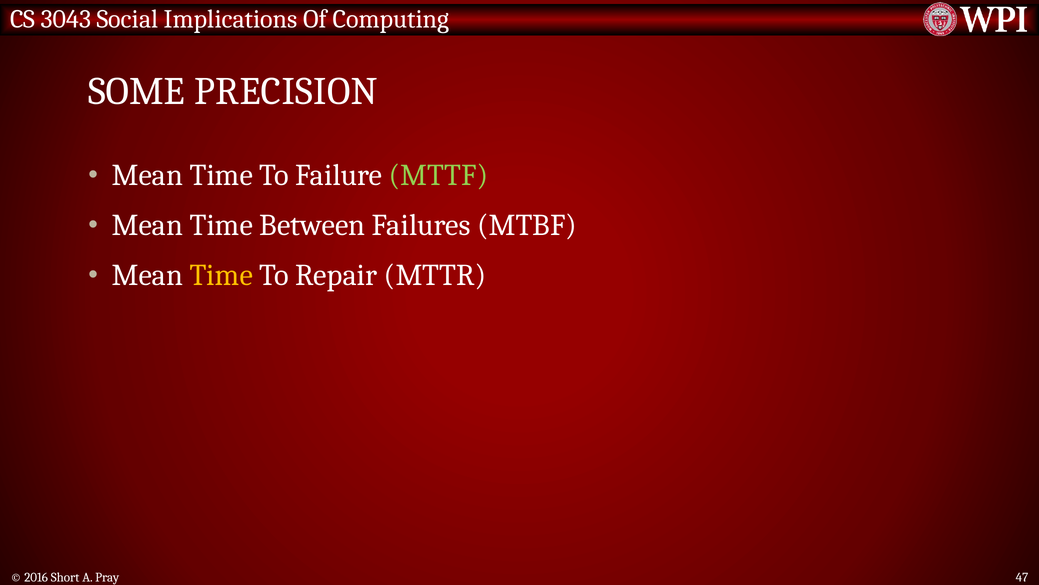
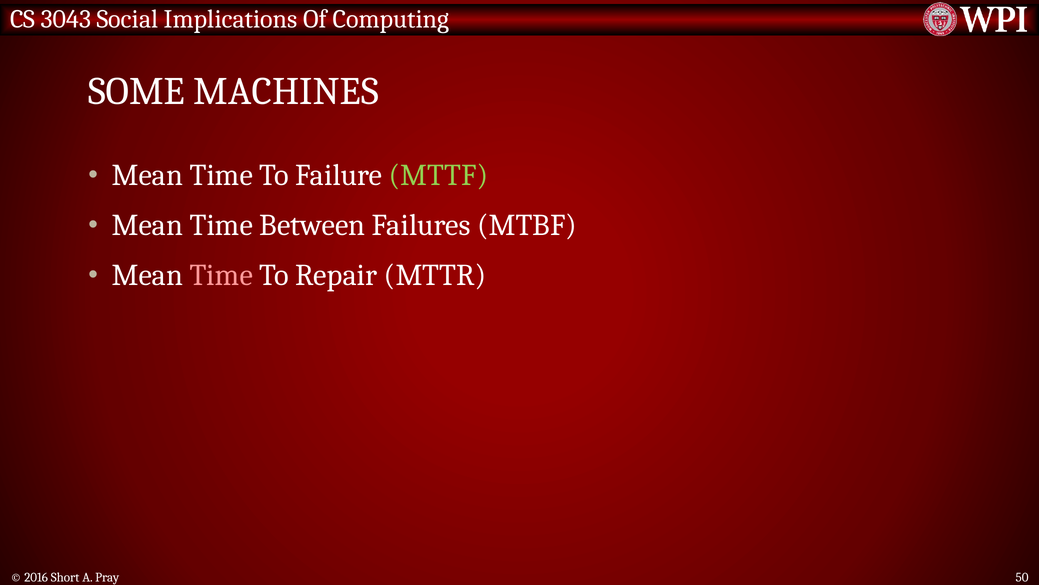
PRECISION: PRECISION -> MACHINES
Time at (221, 275) colour: yellow -> pink
47: 47 -> 50
